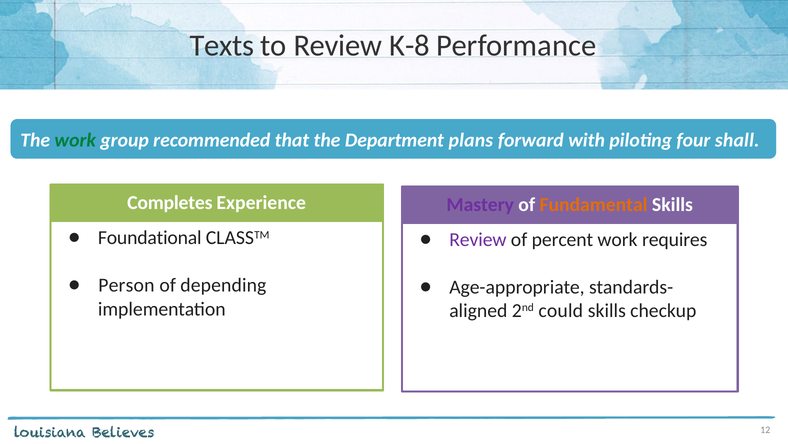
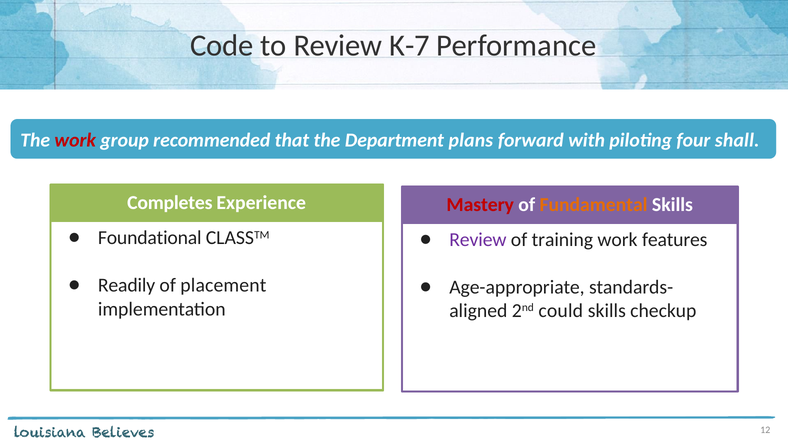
Texts: Texts -> Code
K-8: K-8 -> K-7
work at (75, 140) colour: green -> red
Mastery colour: purple -> red
percent: percent -> training
requires: requires -> features
Person: Person -> Readily
depending: depending -> placement
